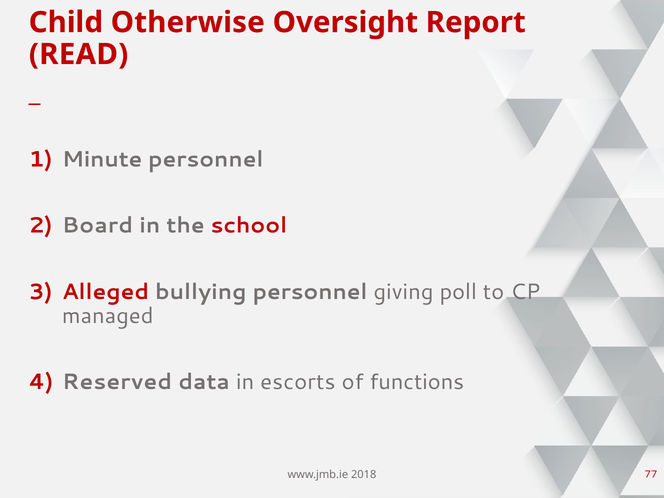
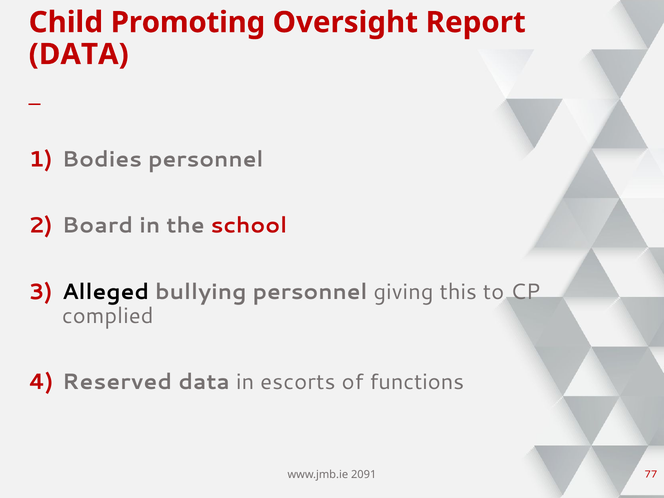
Otherwise: Otherwise -> Promoting
READ at (79, 54): READ -> DATA
Minute: Minute -> Bodies
Alleged colour: red -> black
poll: poll -> this
managed: managed -> complied
2018: 2018 -> 2091
